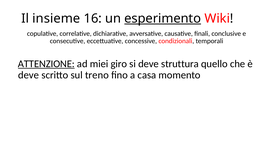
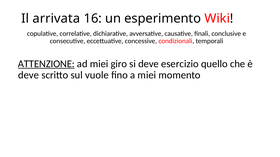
insieme: insieme -> arrivata
esperimento underline: present -> none
struttura: struttura -> esercizio
treno: treno -> vuole
a casa: casa -> miei
